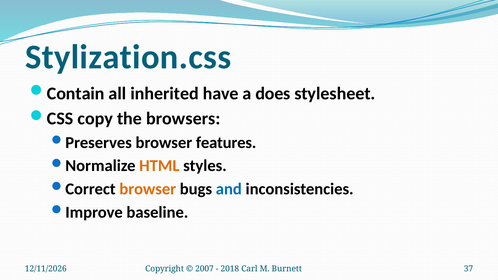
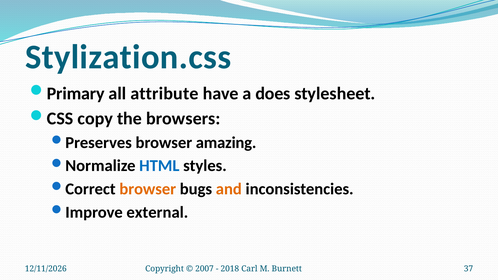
Contain: Contain -> Primary
inherited: inherited -> attribute
features: features -> amazing
HTML colour: orange -> blue
and colour: blue -> orange
baseline: baseline -> external
